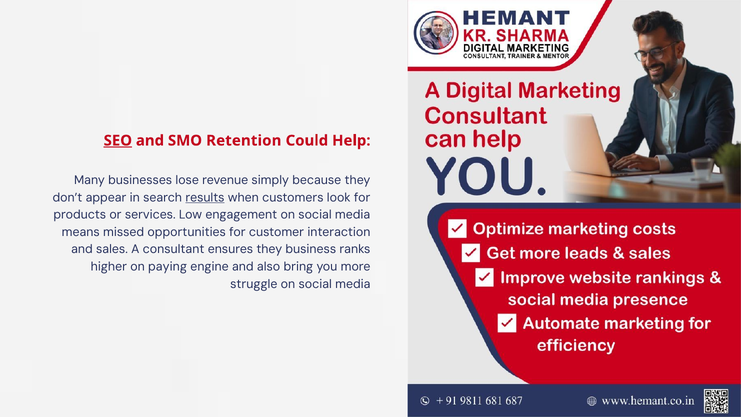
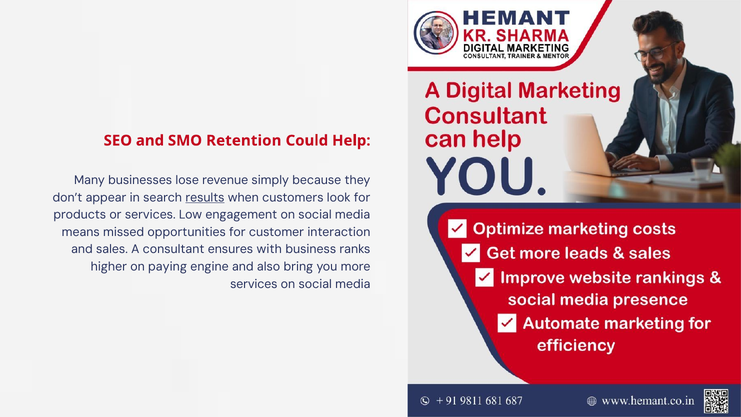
SEO underline: present -> none
ensures they: they -> with
struggle at (254, 284): struggle -> services
